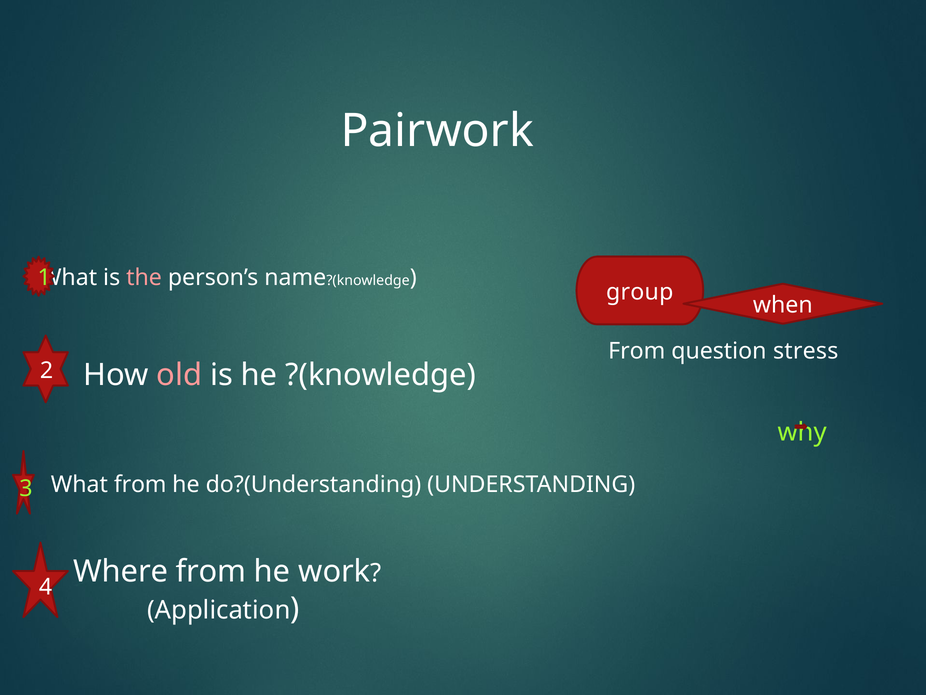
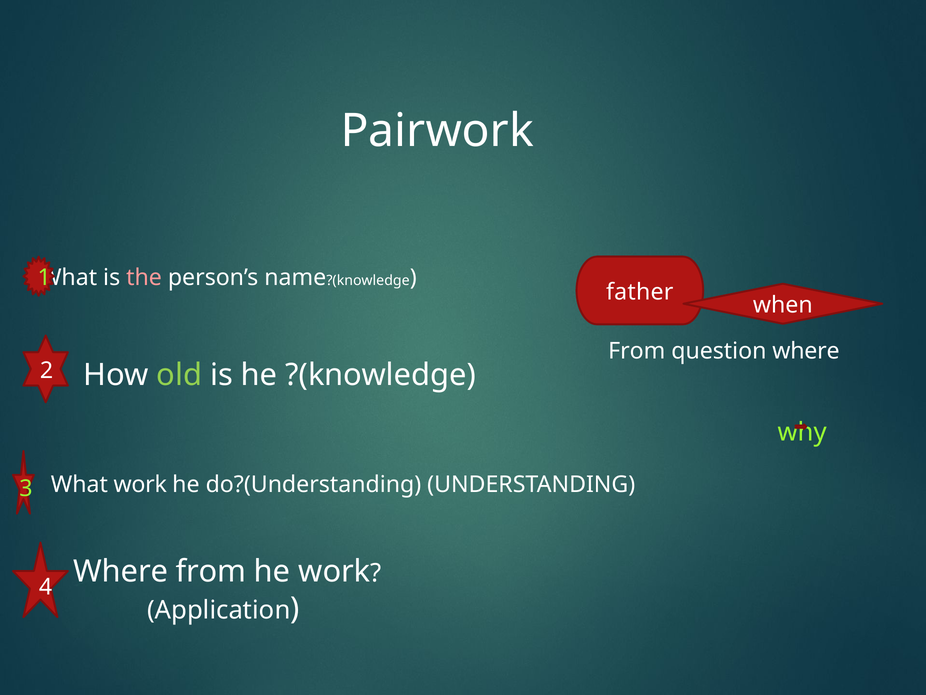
group: group -> father
question stress: stress -> where
old colour: pink -> light green
What from: from -> work
